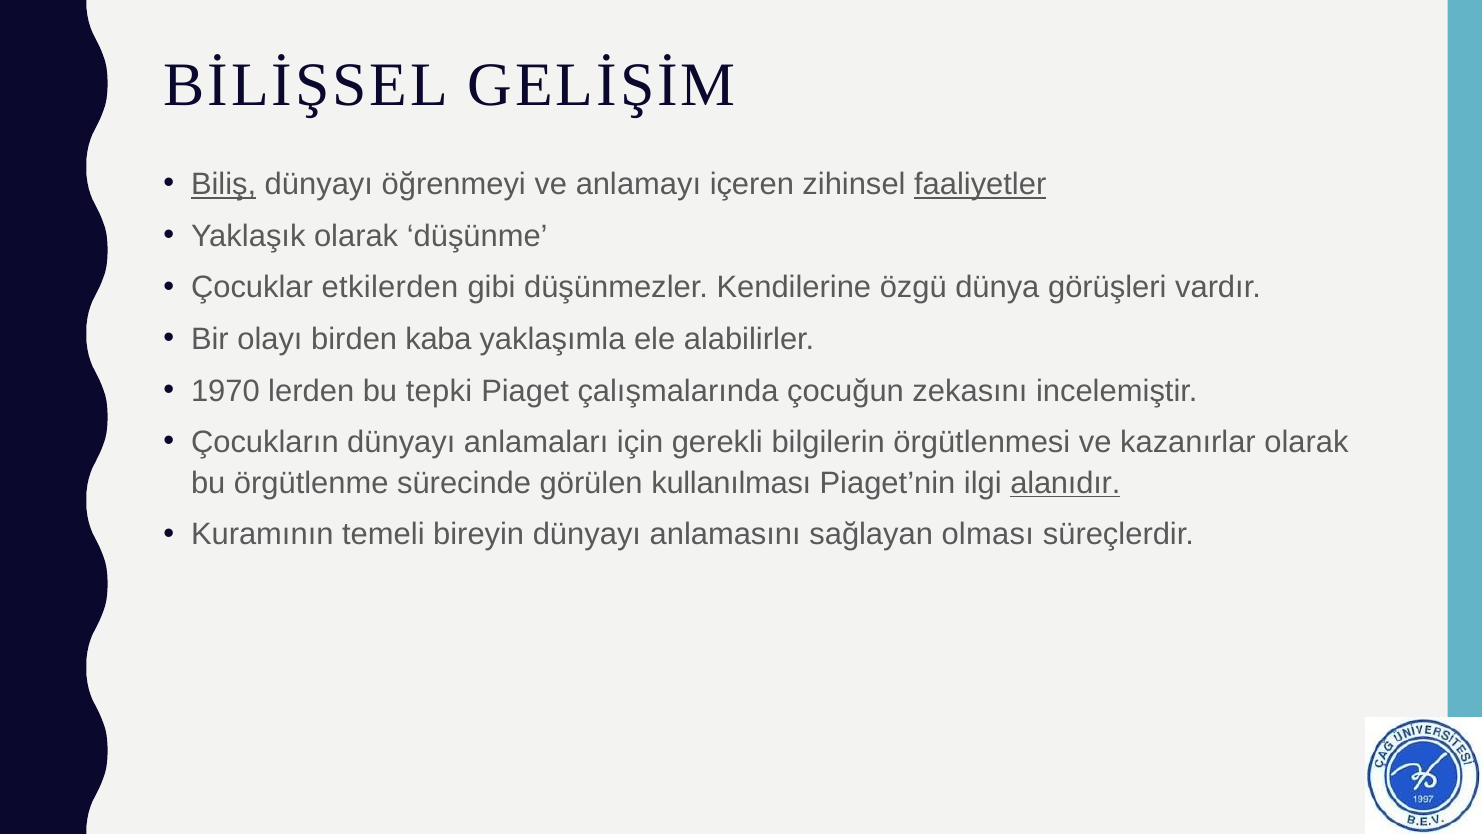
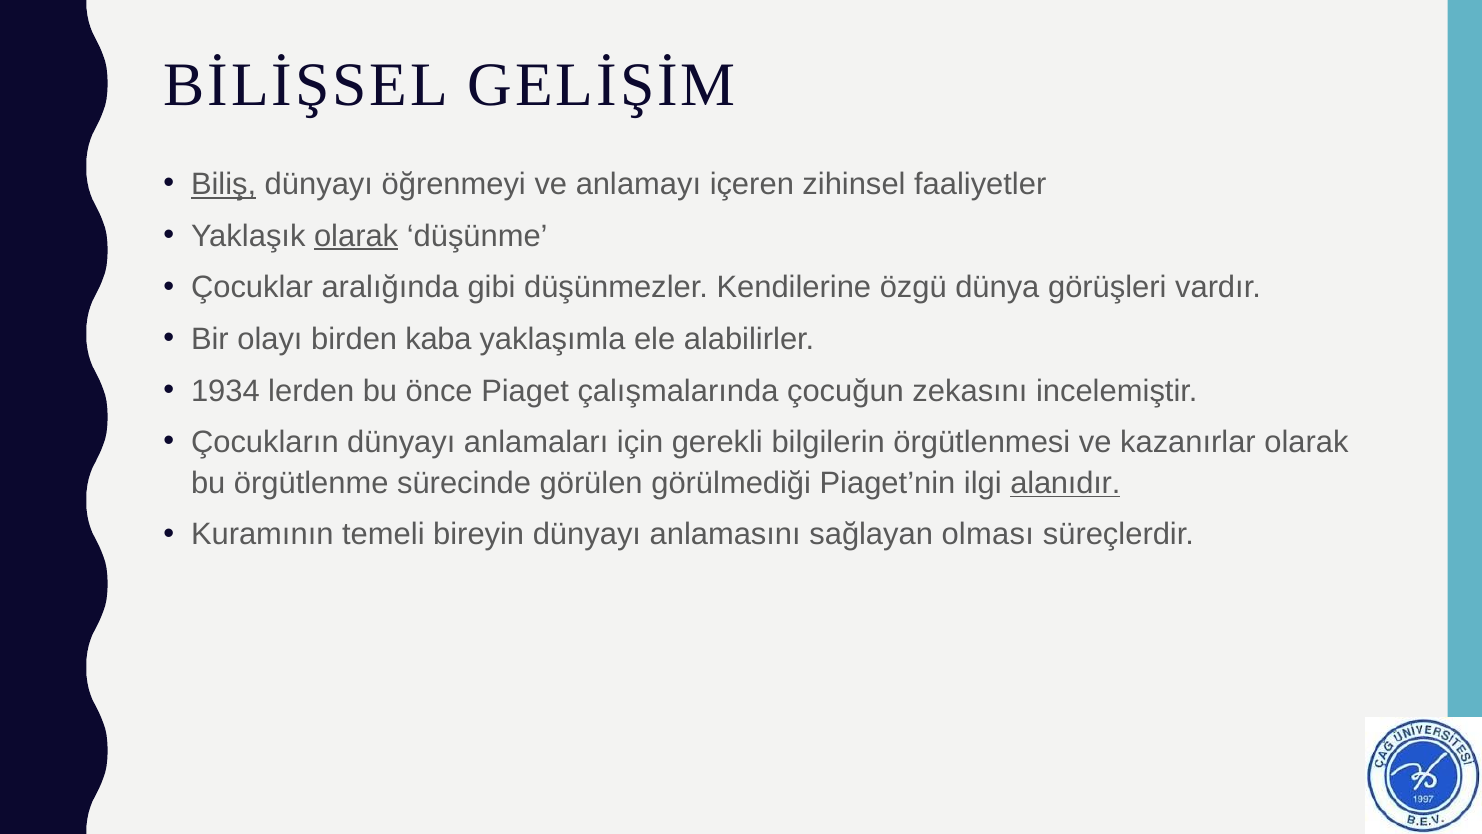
faaliyetler underline: present -> none
olarak at (356, 236) underline: none -> present
etkilerden: etkilerden -> aralığında
1970: 1970 -> 1934
tepki: tepki -> önce
kullanılması: kullanılması -> görülmediği
